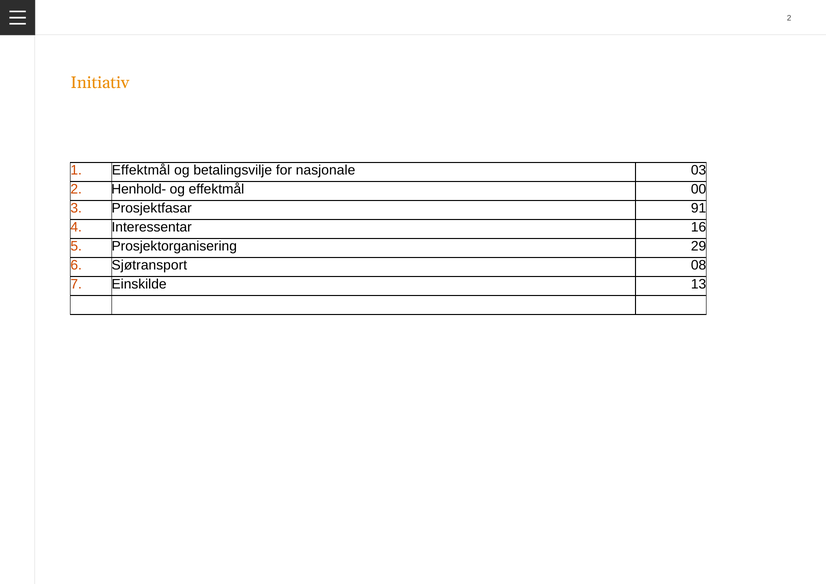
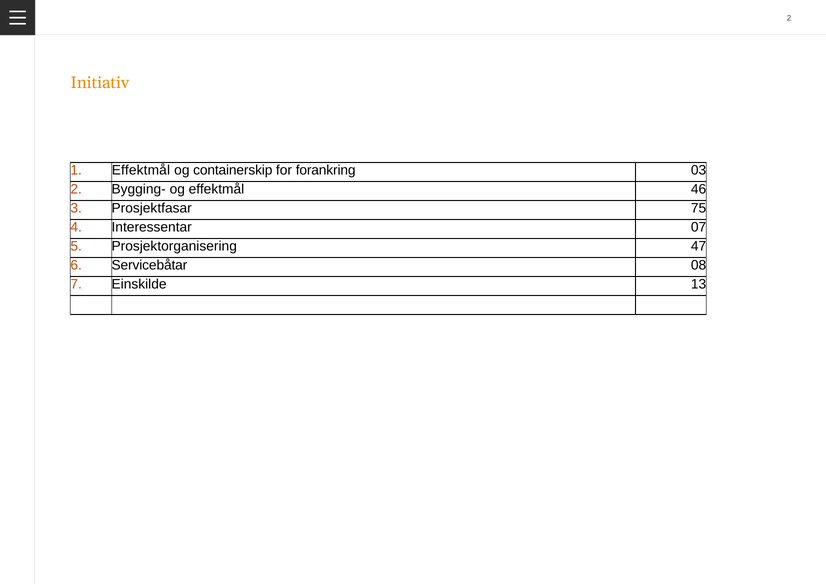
betalingsvilje: betalingsvilje -> containerskip
nasjonale: nasjonale -> forankring
Henhold-: Henhold- -> Bygging-
00: 00 -> 46
91: 91 -> 75
16: 16 -> 07
29: 29 -> 47
Sjøtransport: Sjøtransport -> Servicebåtar
